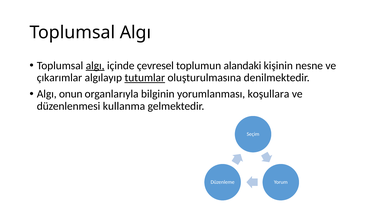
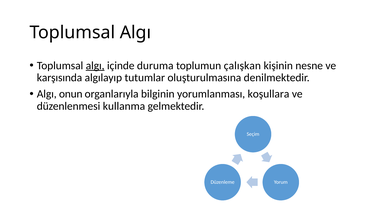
çevresel: çevresel -> duruma
alandaki: alandaki -> çalışkan
çıkarımlar: çıkarımlar -> karşısında
tutumlar underline: present -> none
